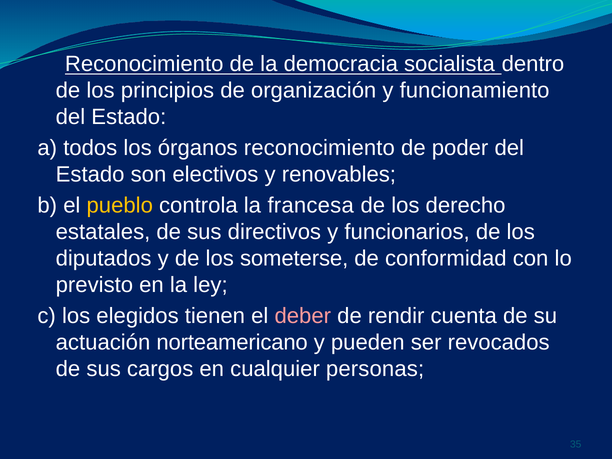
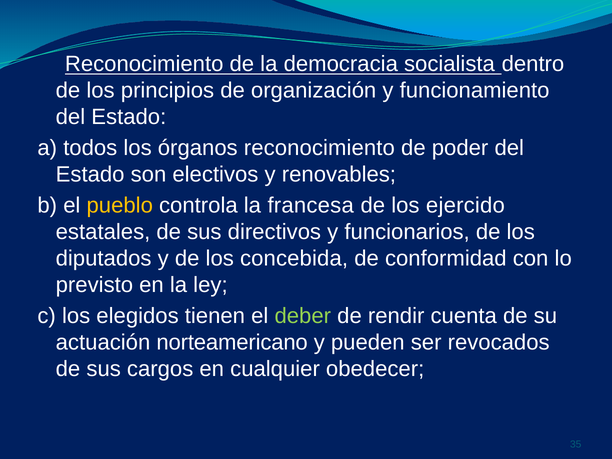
derecho: derecho -> ejercido
someterse: someterse -> concebida
deber colour: pink -> light green
personas: personas -> obedecer
